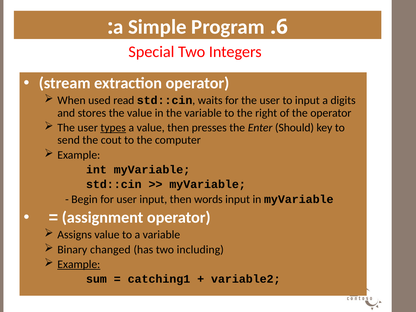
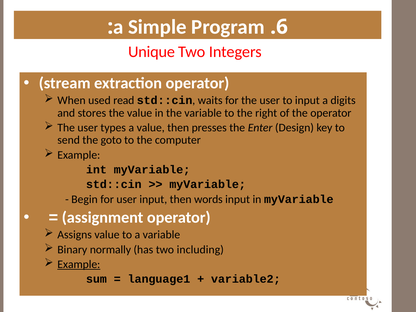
Special: Special -> Unique
types underline: present -> none
Should: Should -> Design
cout: cout -> goto
changed: changed -> normally
catching1: catching1 -> language1
